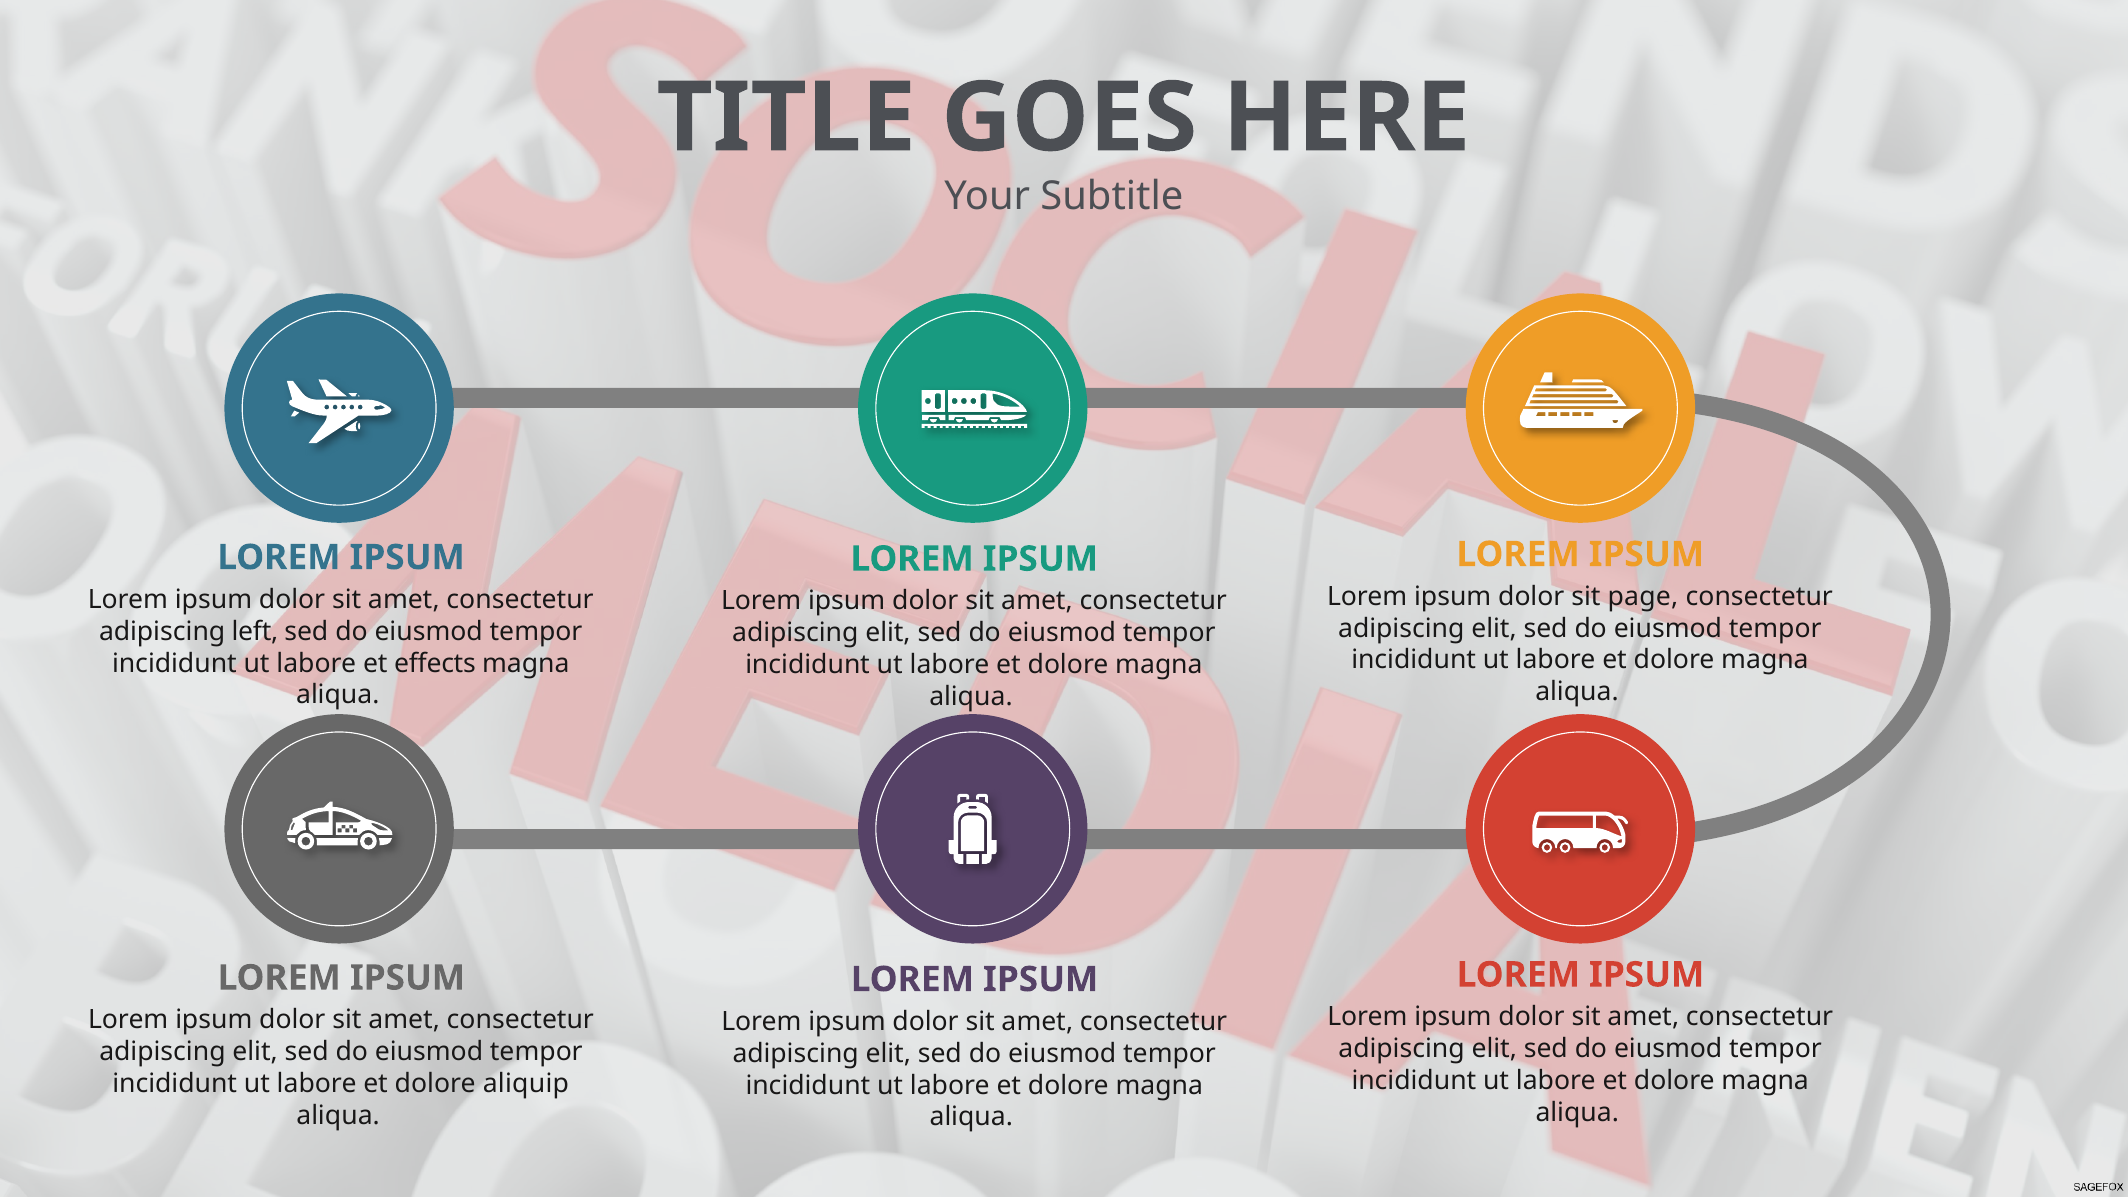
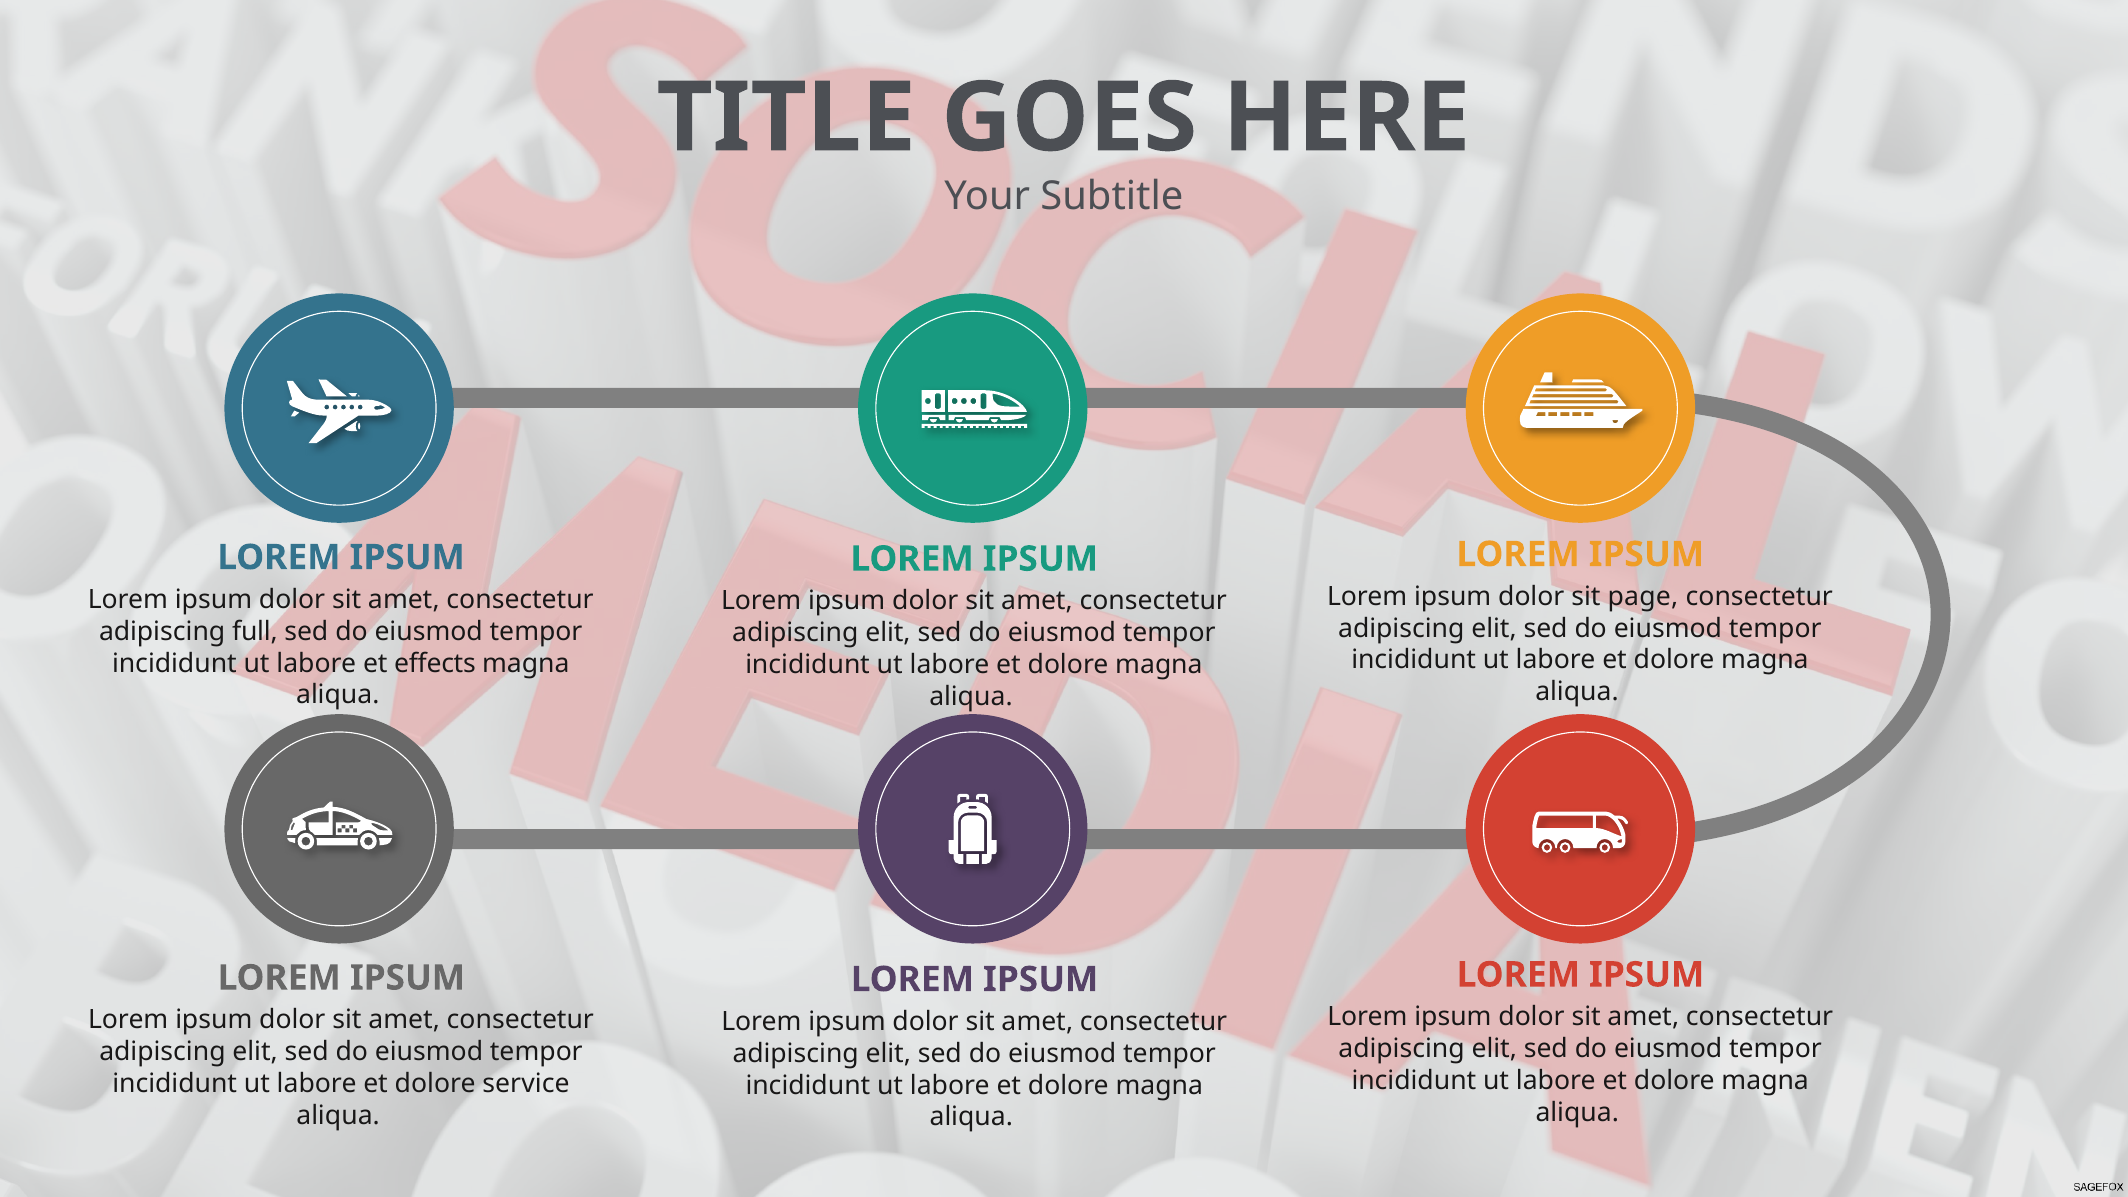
left: left -> full
aliquip: aliquip -> service
